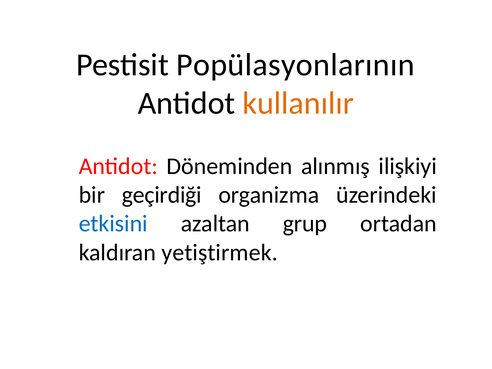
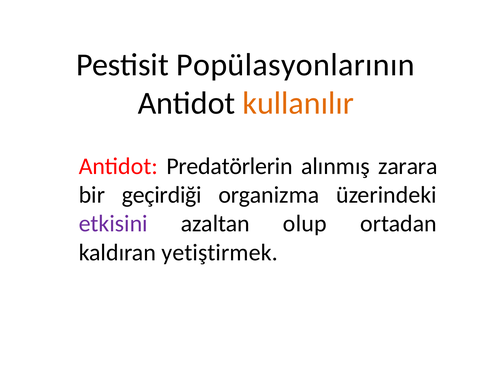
Döneminden: Döneminden -> Predatörlerin
ilişkiyi: ilişkiyi -> zarara
etkisini colour: blue -> purple
grup: grup -> olup
